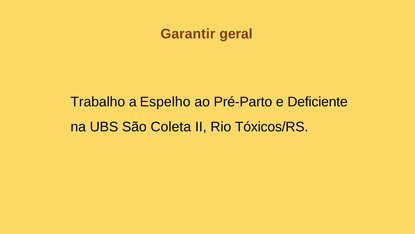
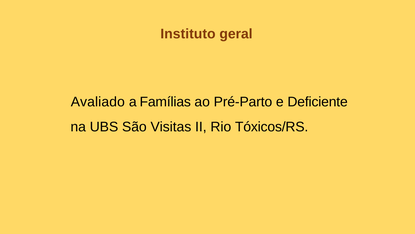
Garantir: Garantir -> Instituto
Trabalho: Trabalho -> Avaliado
Espelho: Espelho -> Famílias
Coleta: Coleta -> Visitas
